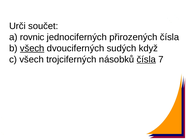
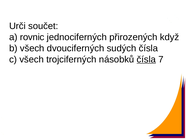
přirozených čísla: čísla -> když
všech at (32, 48) underline: present -> none
sudých když: když -> čísla
